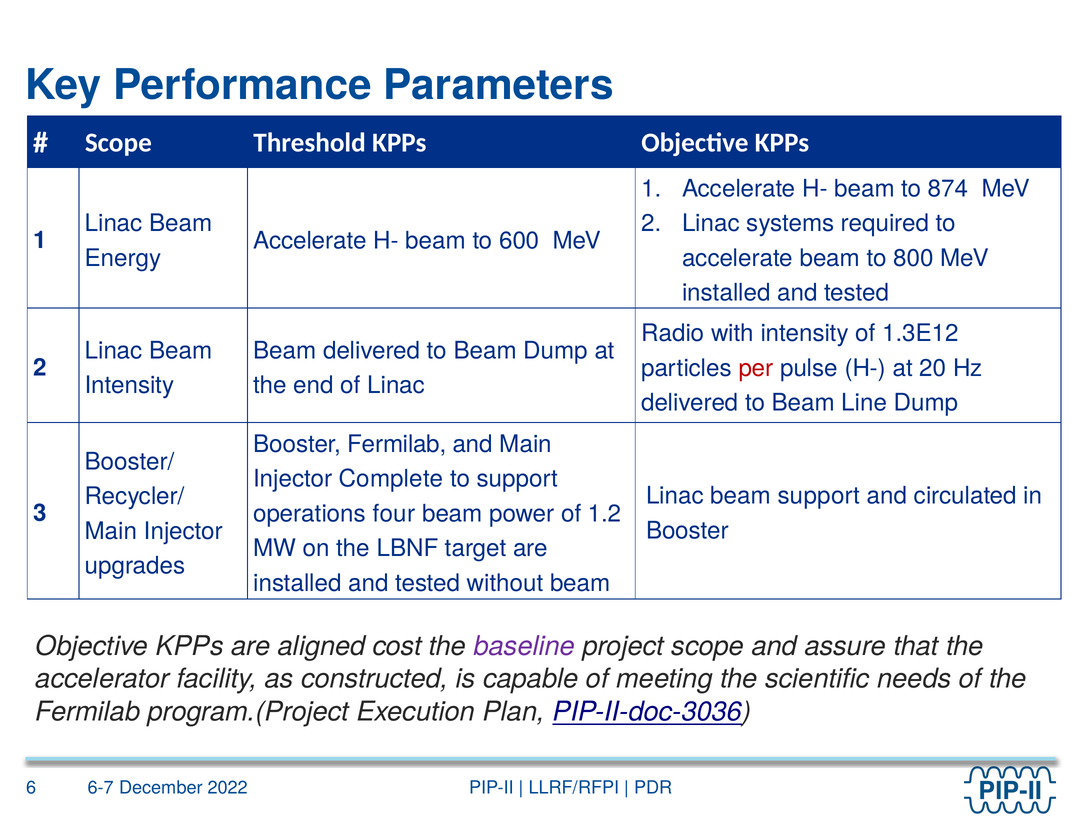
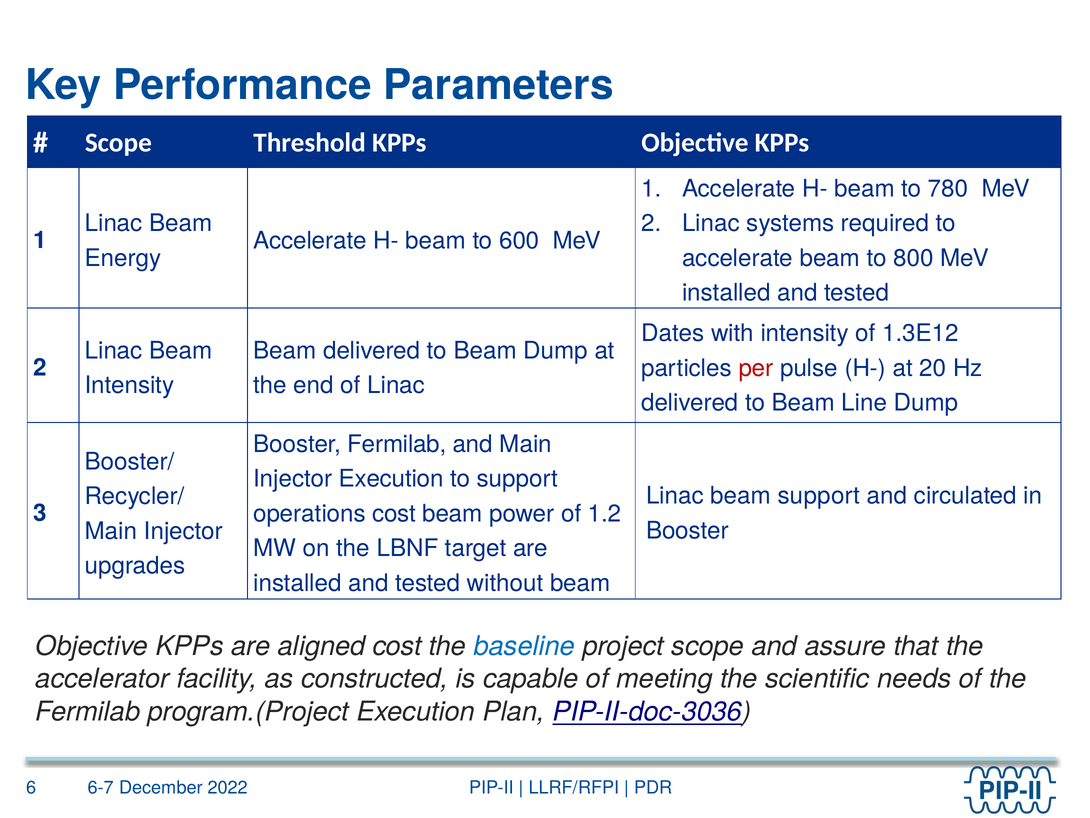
874: 874 -> 780
Radio: Radio -> Dates
Injector Complete: Complete -> Execution
operations four: four -> cost
baseline colour: purple -> blue
